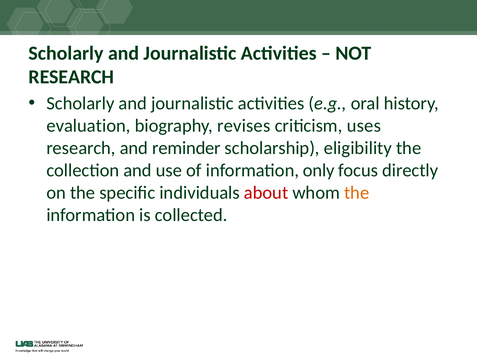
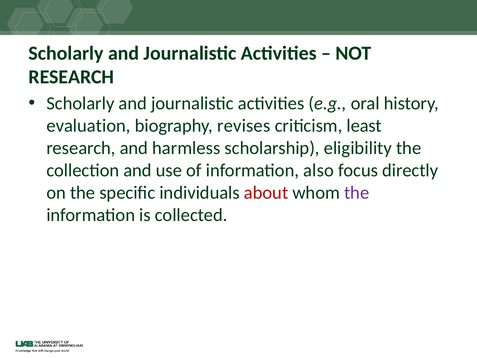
uses: uses -> least
reminder: reminder -> harmless
only: only -> also
the at (357, 193) colour: orange -> purple
